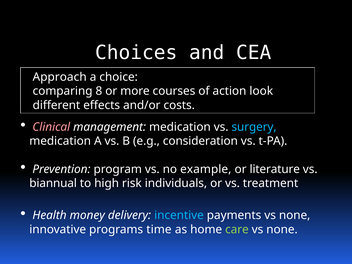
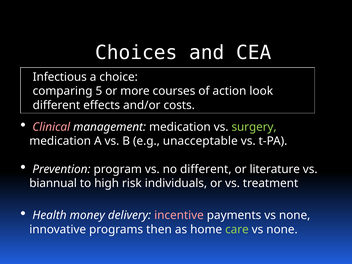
Approach: Approach -> Infectious
8: 8 -> 5
surgery colour: light blue -> light green
consideration: consideration -> unacceptable
no example: example -> different
incentive colour: light blue -> pink
time: time -> then
